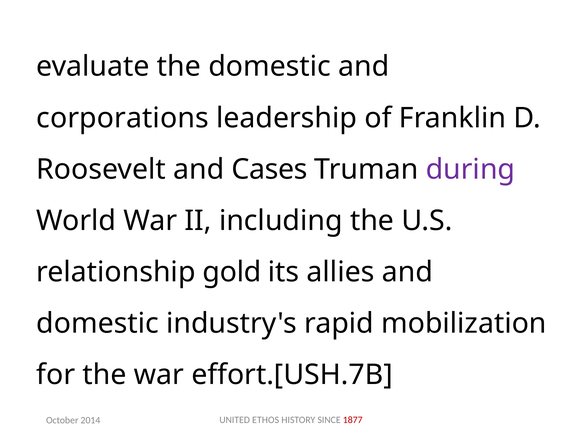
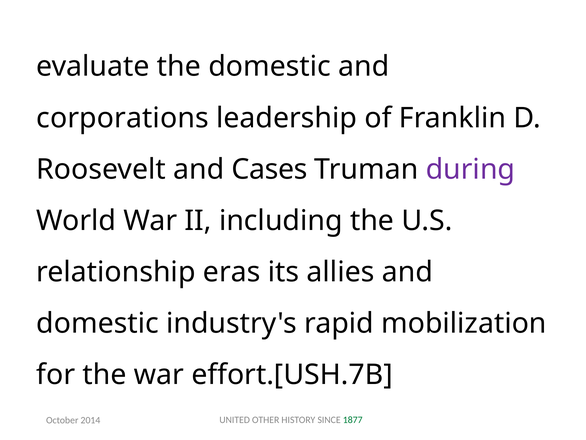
gold: gold -> eras
ETHOS: ETHOS -> OTHER
1877 colour: red -> green
